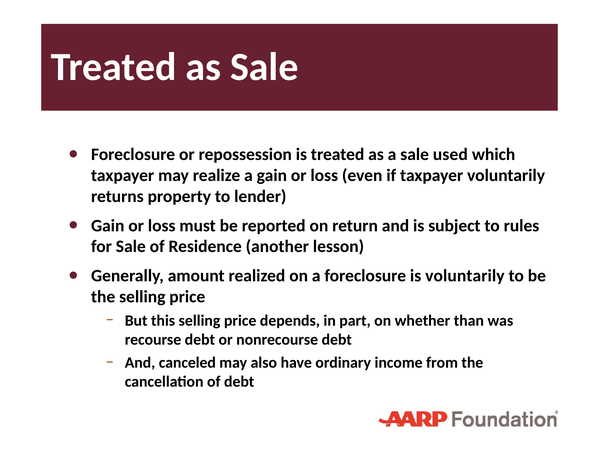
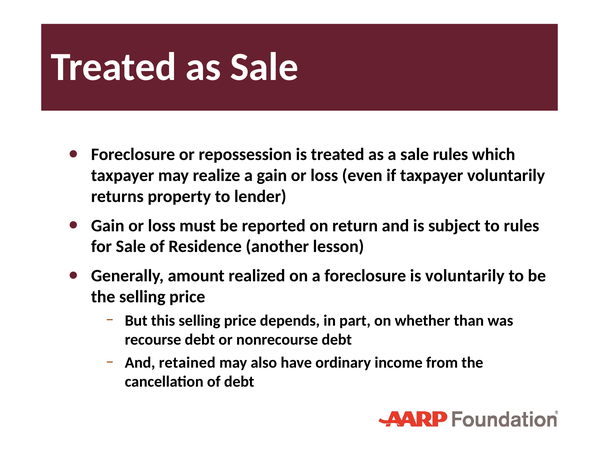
sale used: used -> rules
canceled: canceled -> retained
